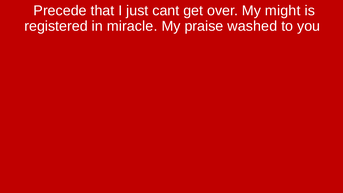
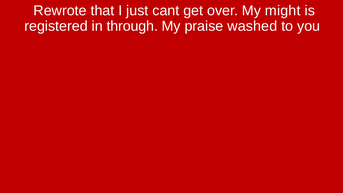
Precede: Precede -> Rewrote
miracle: miracle -> through
